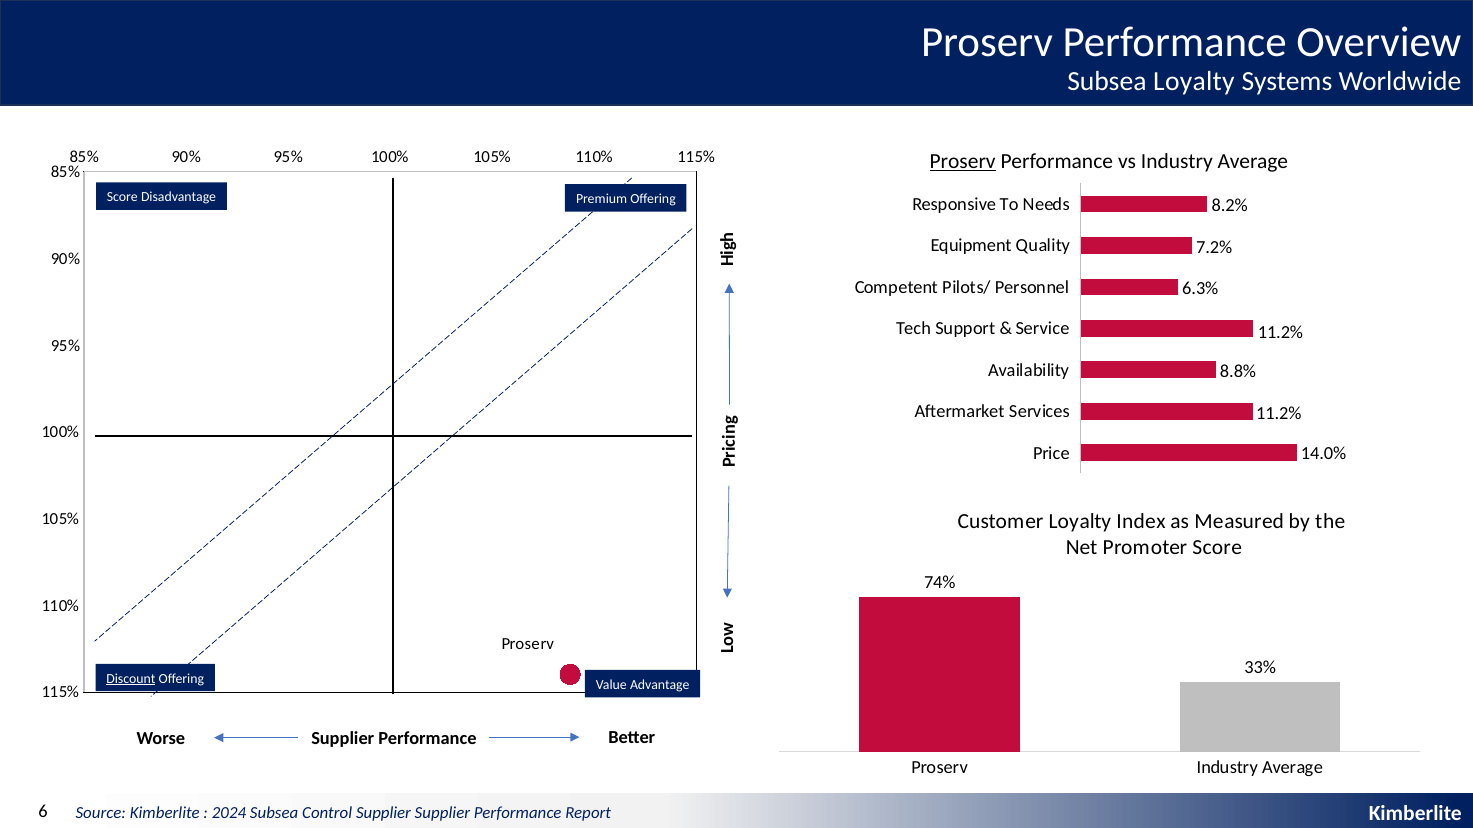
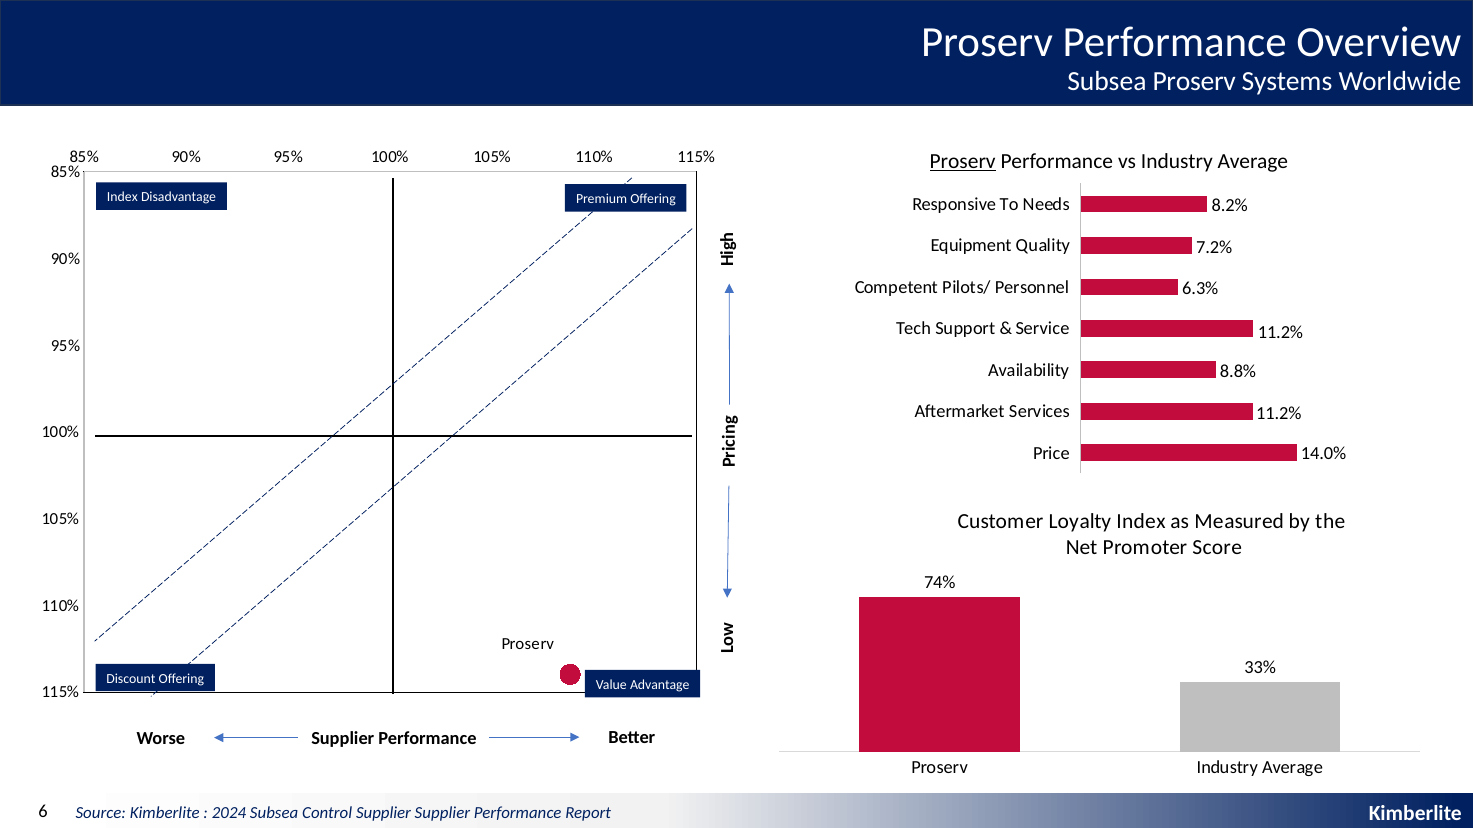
Subsea Loyalty: Loyalty -> Proserv
Score at (122, 197): Score -> Index
Discount underline: present -> none
